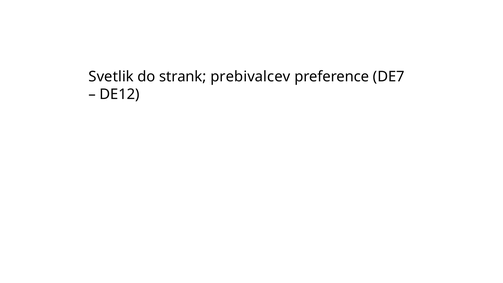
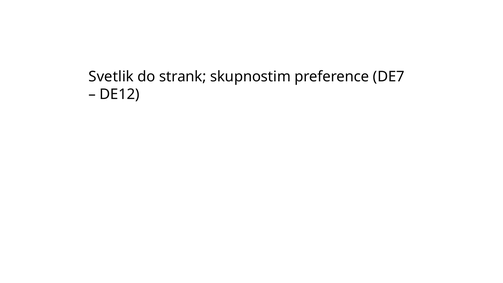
prebivalcev: prebivalcev -> skupnostim
